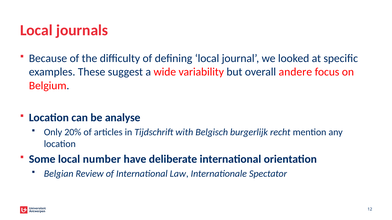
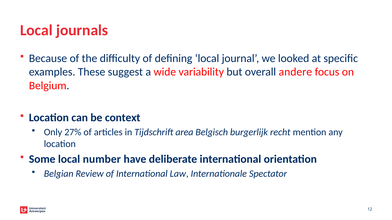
analyse: analyse -> context
20%: 20% -> 27%
with: with -> area
